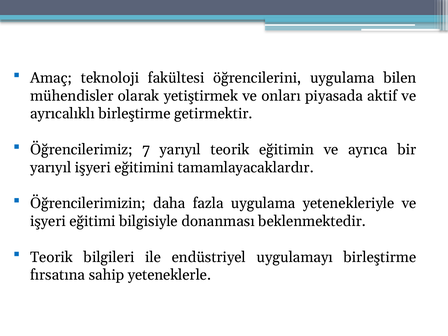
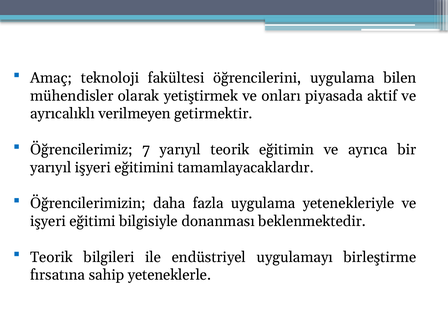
ayrıcalıklı birleştirme: birleştirme -> verilmeyen
